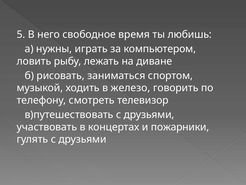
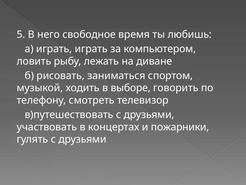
а нужны: нужны -> играть
железо: железо -> выборе
